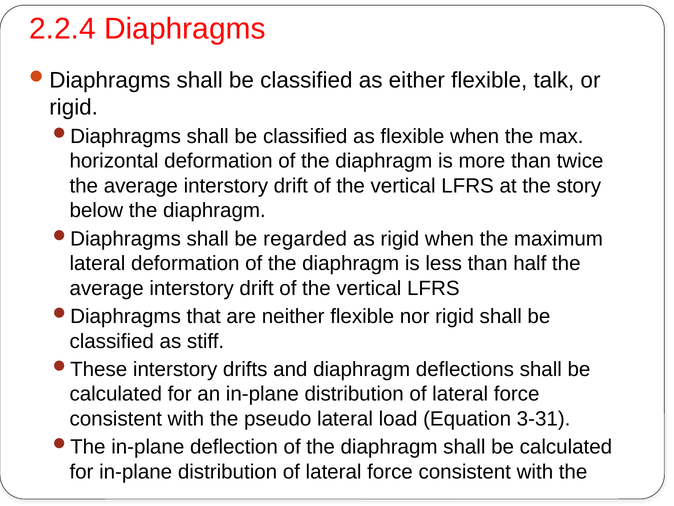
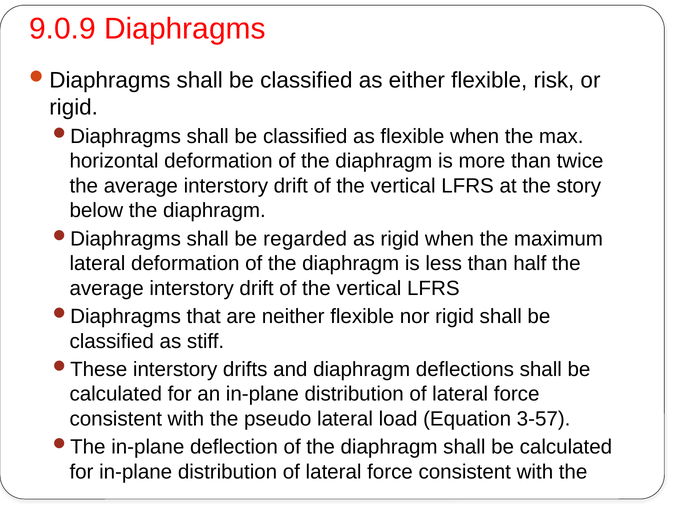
2.2.4: 2.2.4 -> 9.0.9
talk: talk -> risk
3-31: 3-31 -> 3-57
